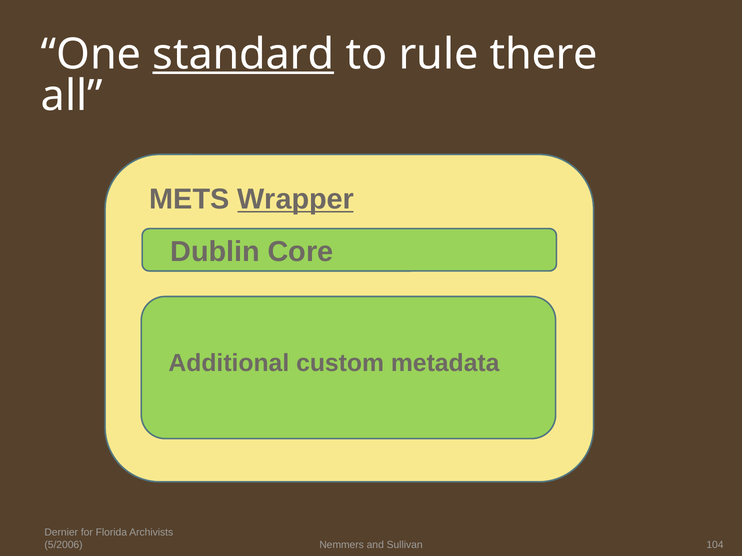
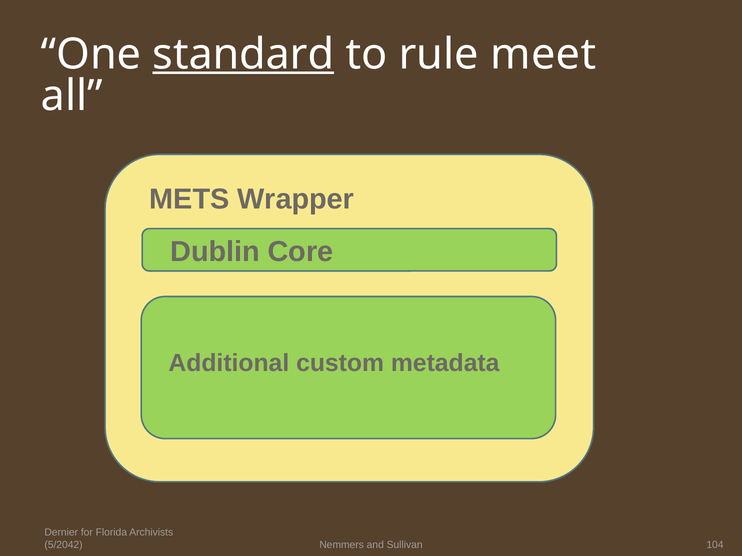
there: there -> meet
Wrapper underline: present -> none
5/2006: 5/2006 -> 5/2042
